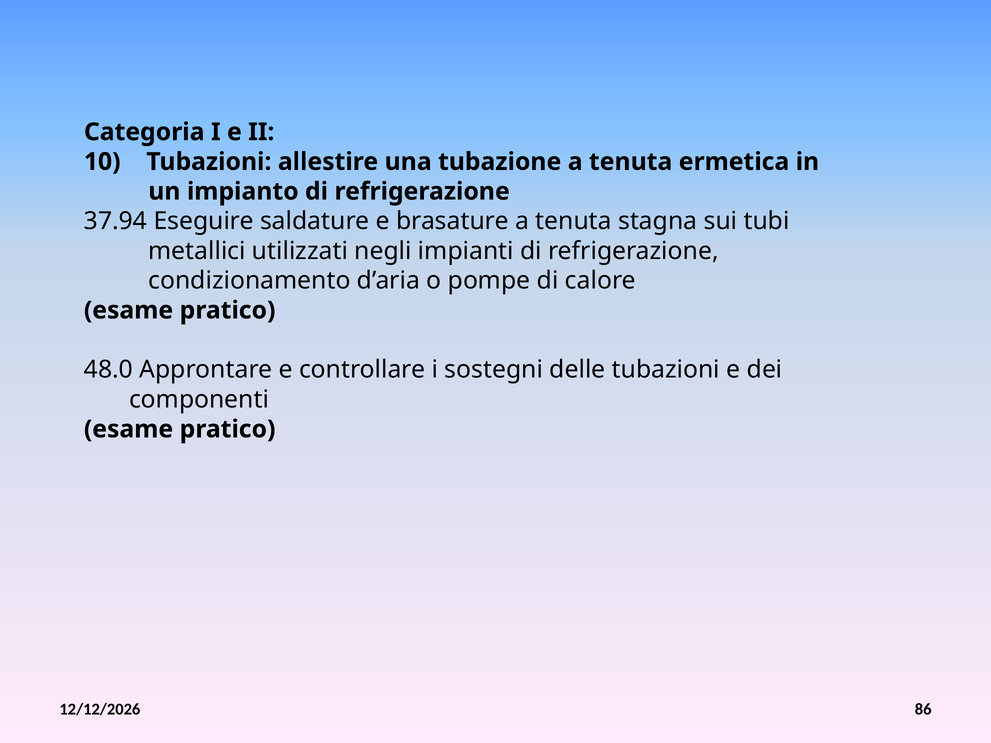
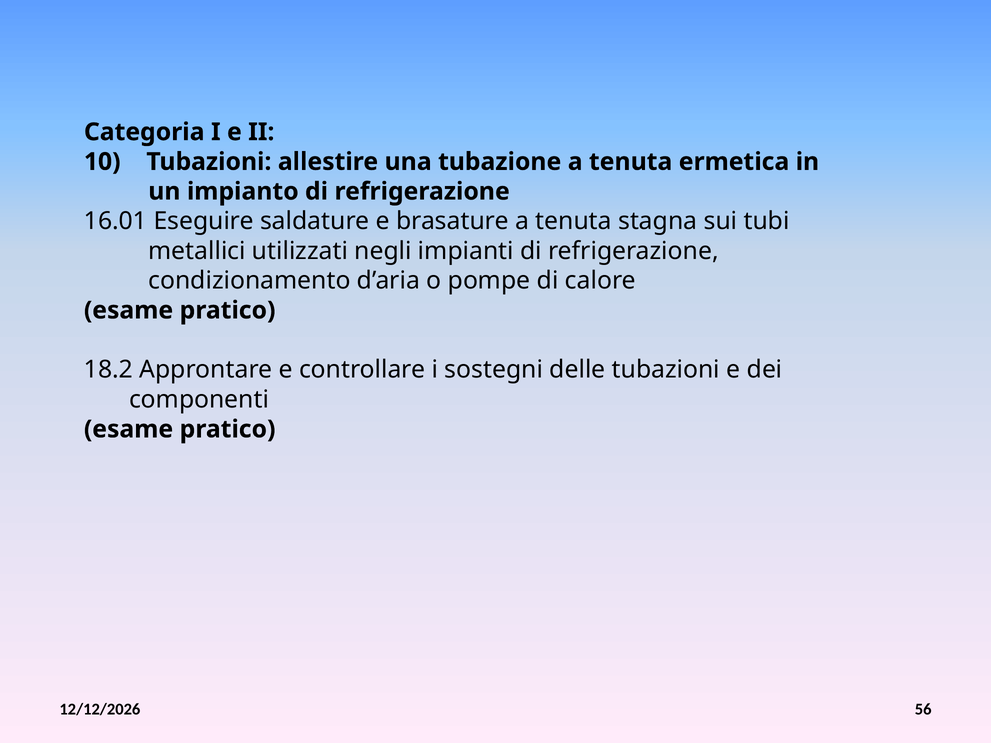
37.94: 37.94 -> 16.01
48.0: 48.0 -> 18.2
86: 86 -> 56
